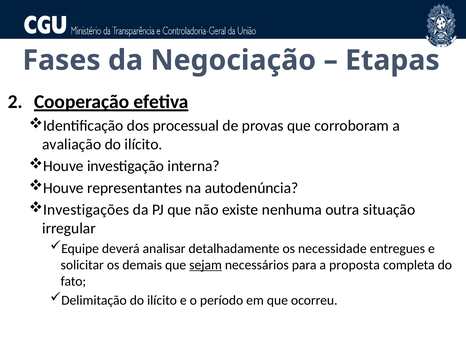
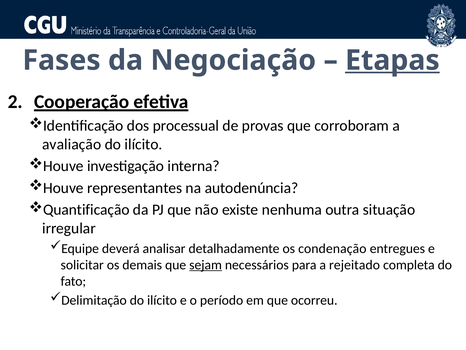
Etapas underline: none -> present
Investigações: Investigações -> Quantificação
necessidade: necessidade -> condenação
proposta: proposta -> rejeitado
